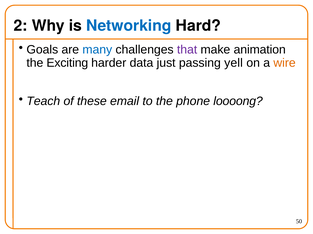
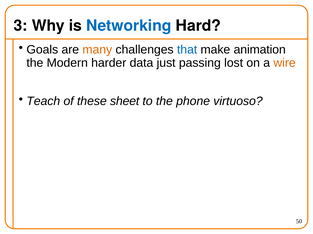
2: 2 -> 3
many colour: blue -> orange
that colour: purple -> blue
Exciting: Exciting -> Modern
yell: yell -> lost
email: email -> sheet
loooong: loooong -> virtuoso
